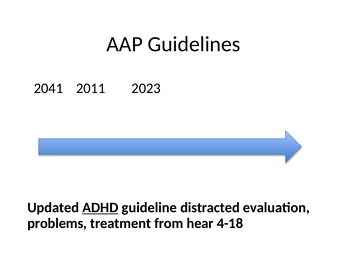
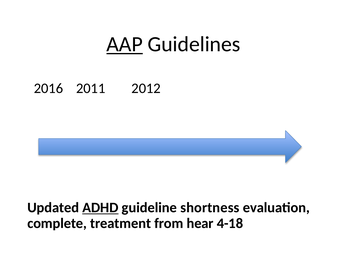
AAP underline: none -> present
2041: 2041 -> 2016
2023: 2023 -> 2012
distracted: distracted -> shortness
problems: problems -> complete
